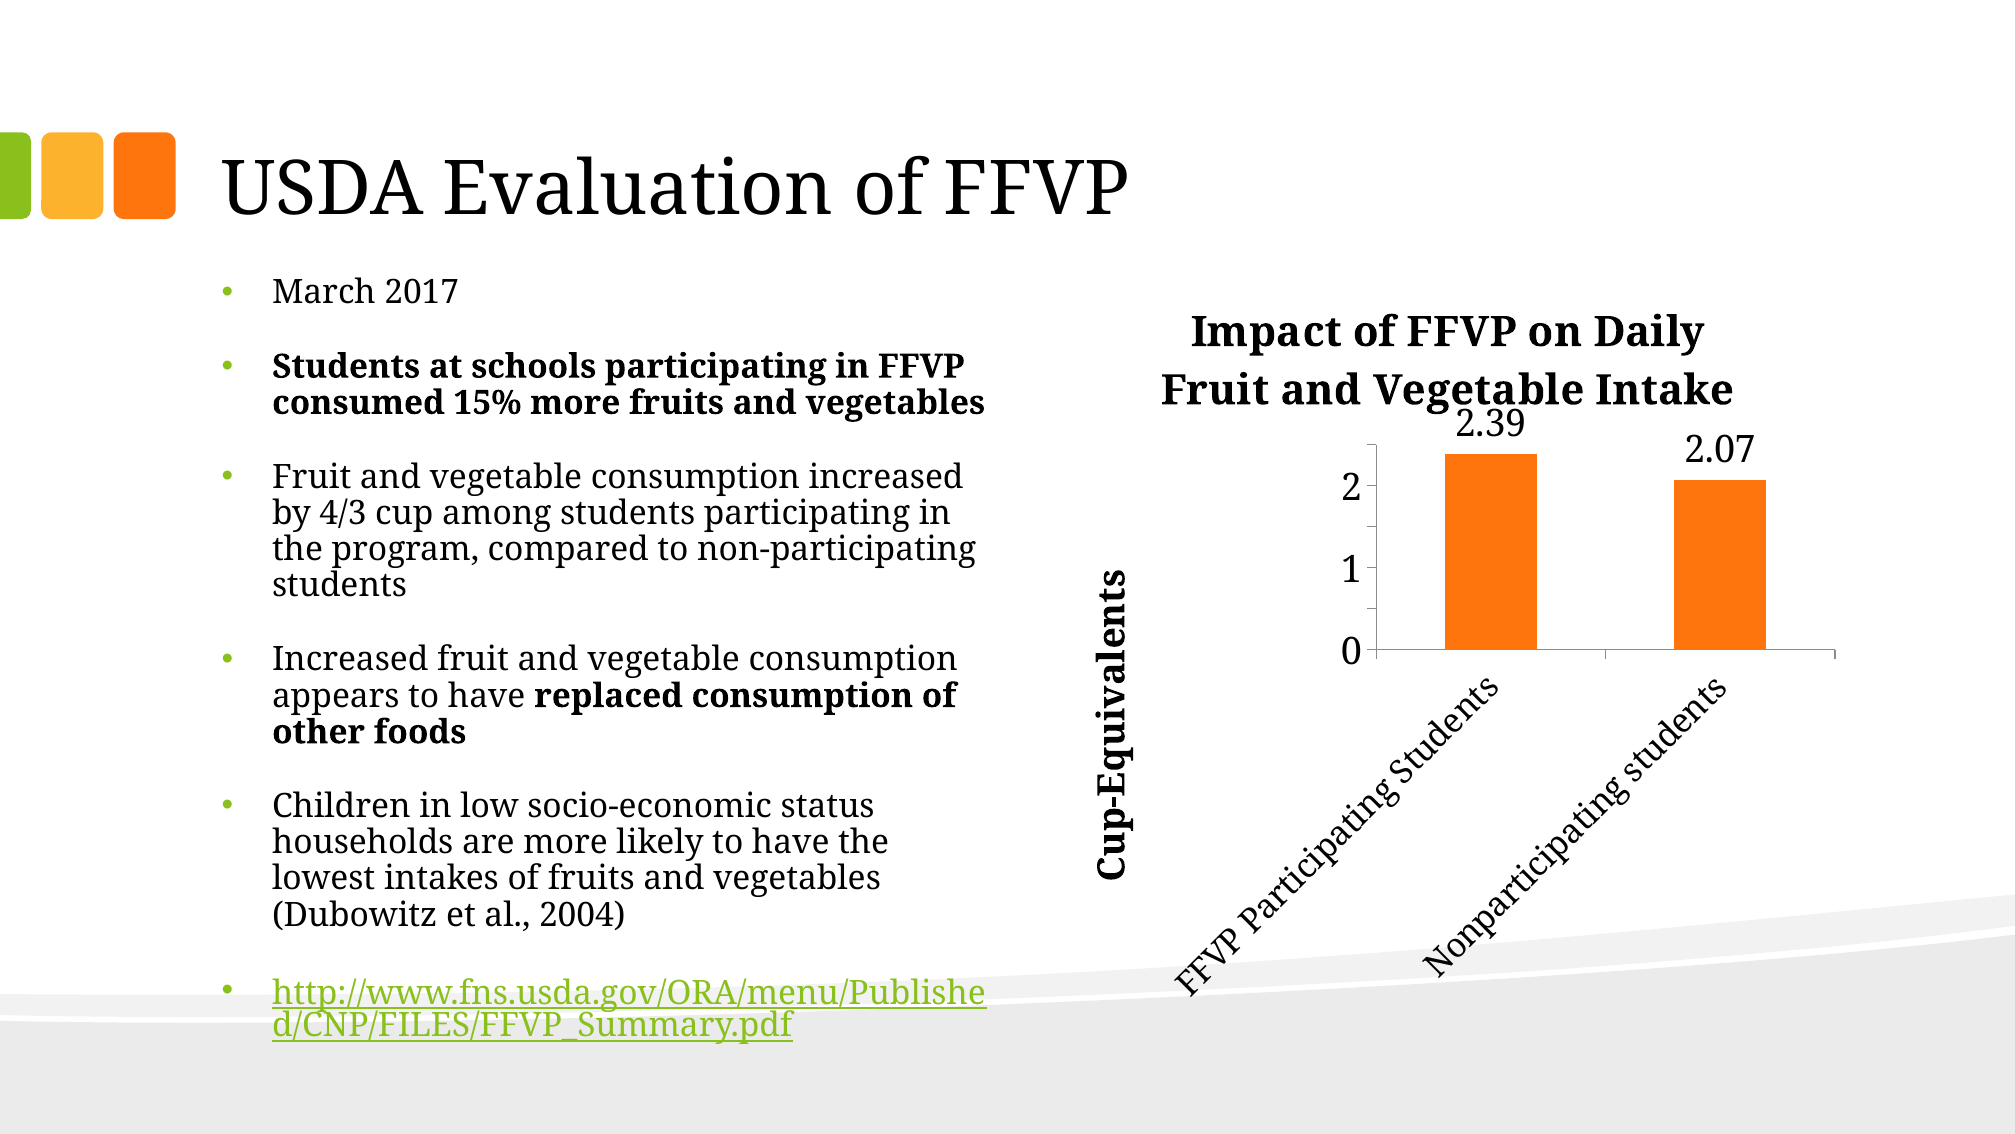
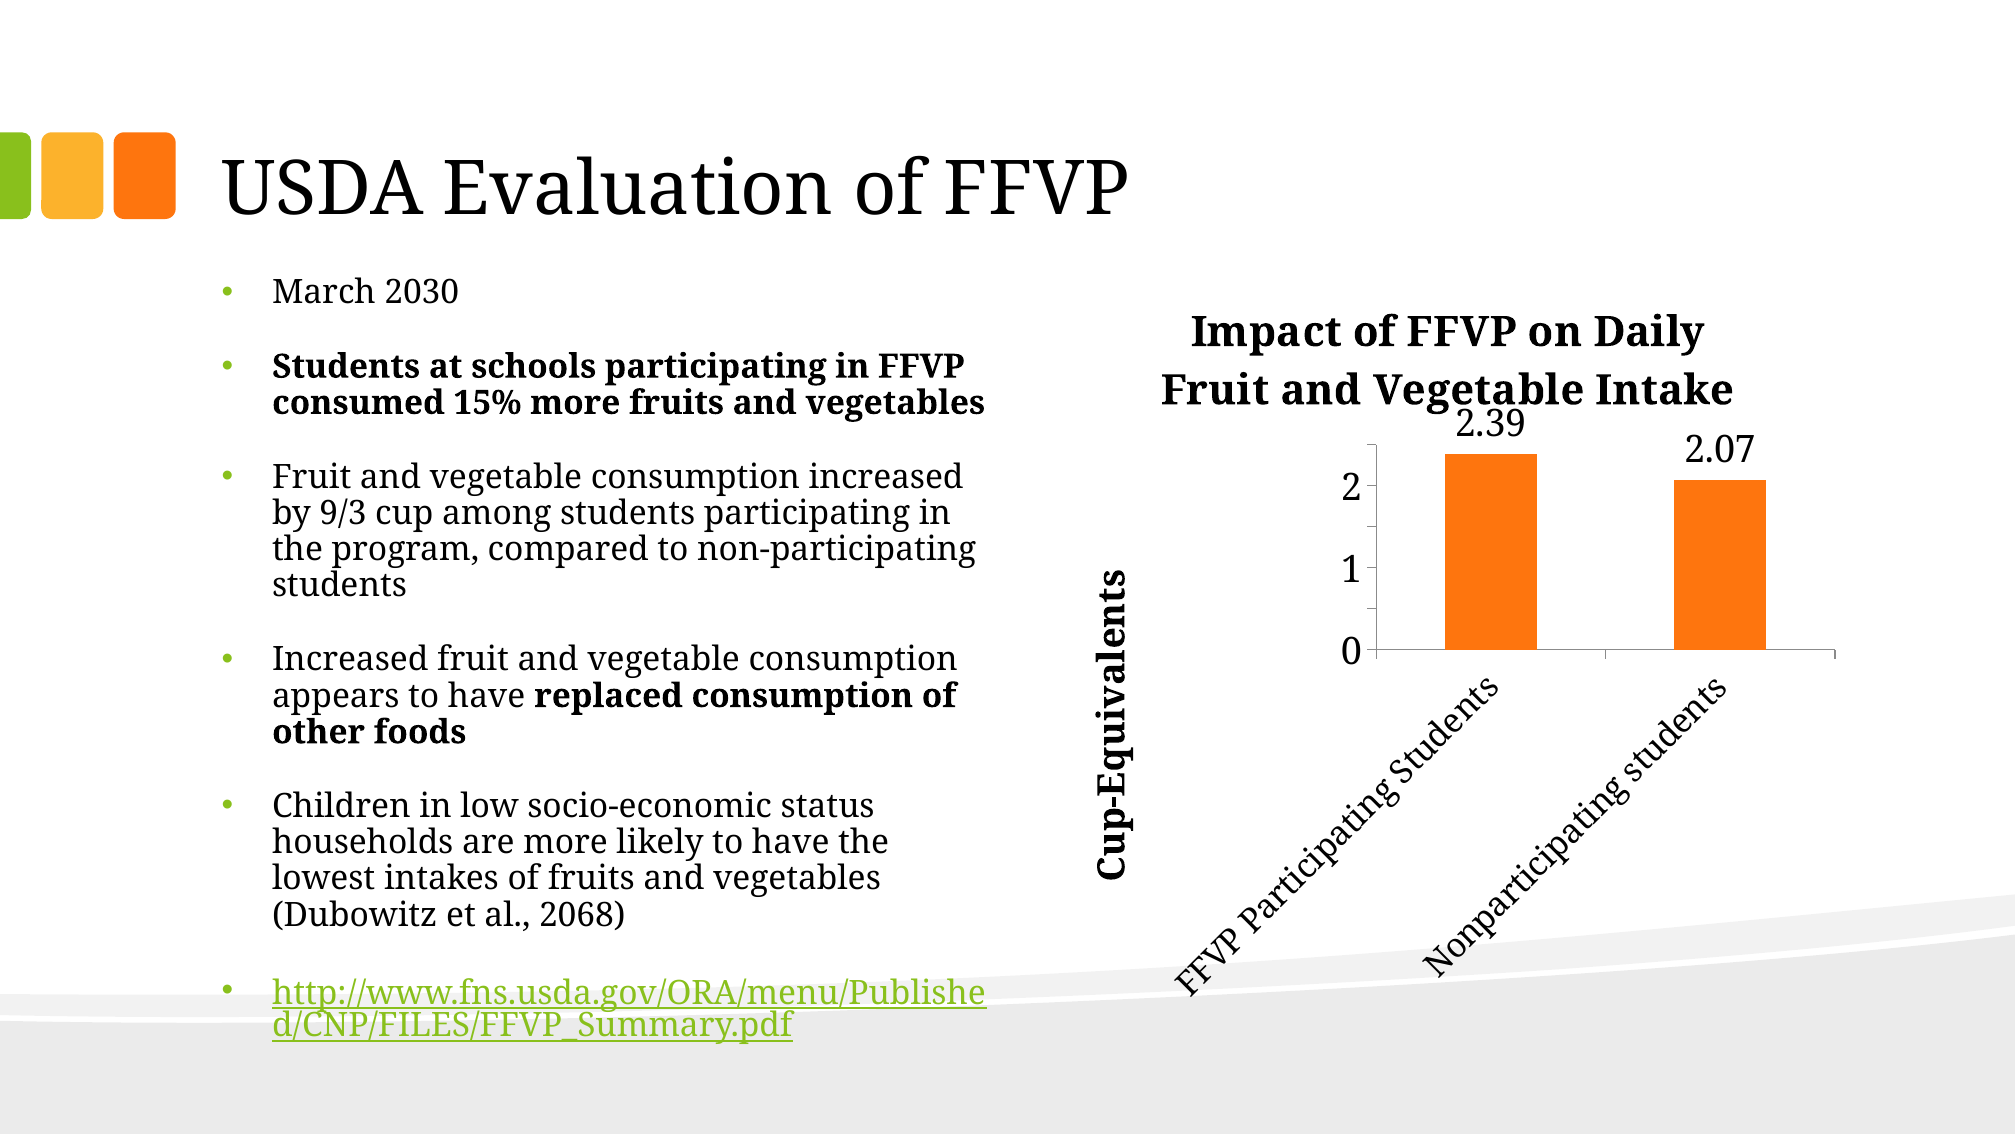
2017: 2017 -> 2030
4/3: 4/3 -> 9/3
2004: 2004 -> 2068
